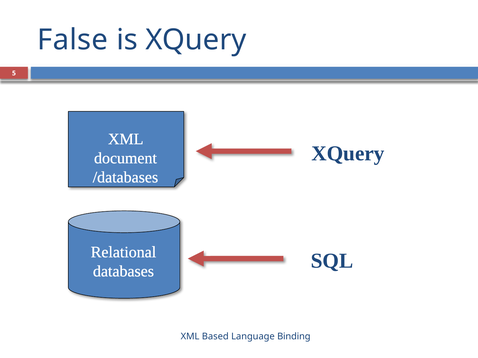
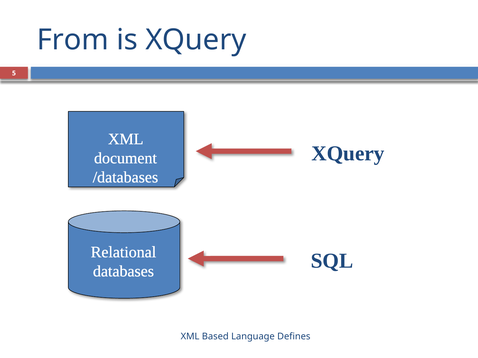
False: False -> From
Binding: Binding -> Defines
